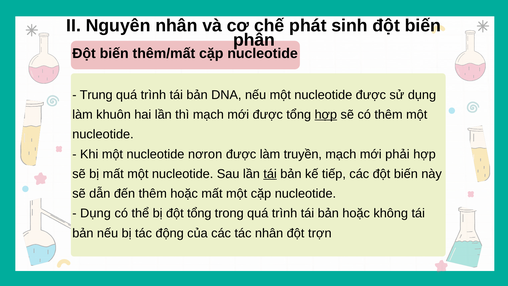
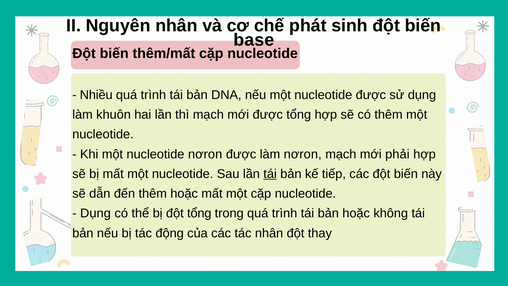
phân: phân -> base
Trung: Trung -> Nhiều
hợp at (326, 115) underline: present -> none
làm truyền: truyền -> nơron
trợn: trợn -> thay
